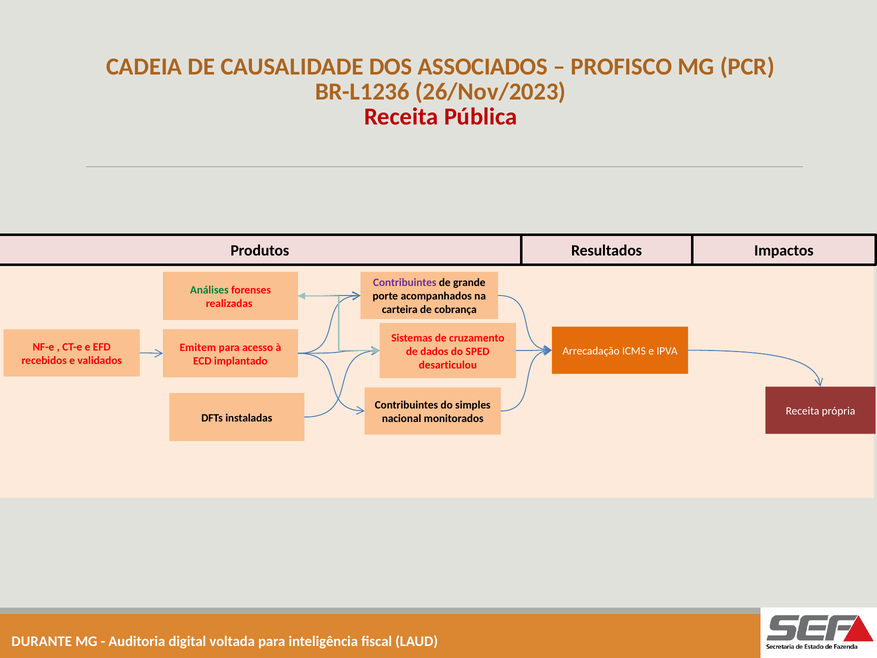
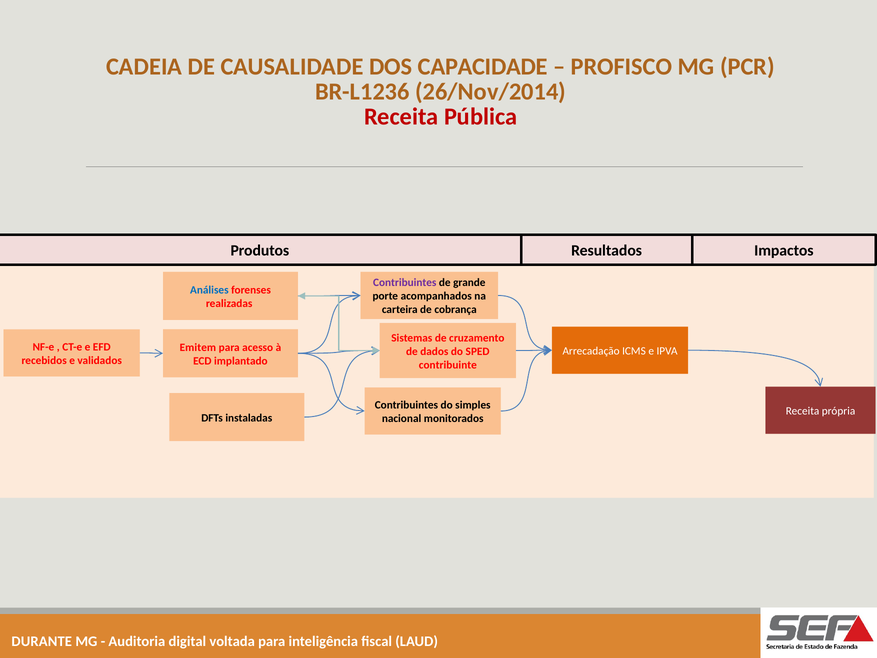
ASSOCIADOS: ASSOCIADOS -> CAPACIDADE
26/Nov/2023: 26/Nov/2023 -> 26/Nov/2014
Análises colour: green -> blue
desarticulou: desarticulou -> contribuinte
